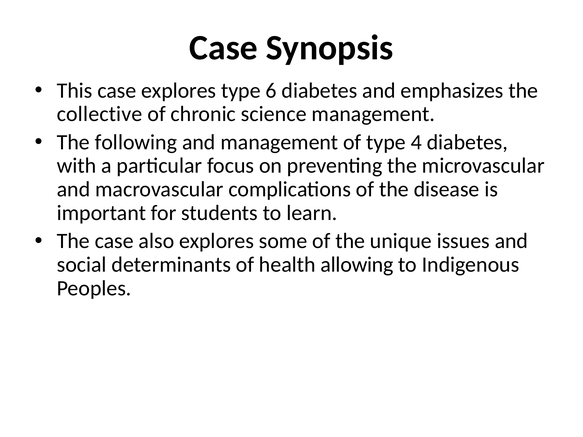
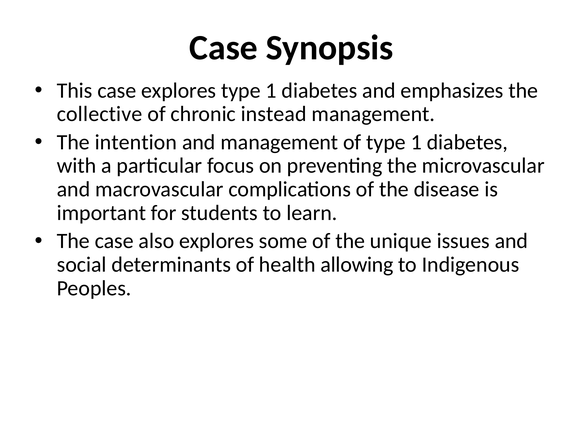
explores type 6: 6 -> 1
science: science -> instead
following: following -> intention
of type 4: 4 -> 1
